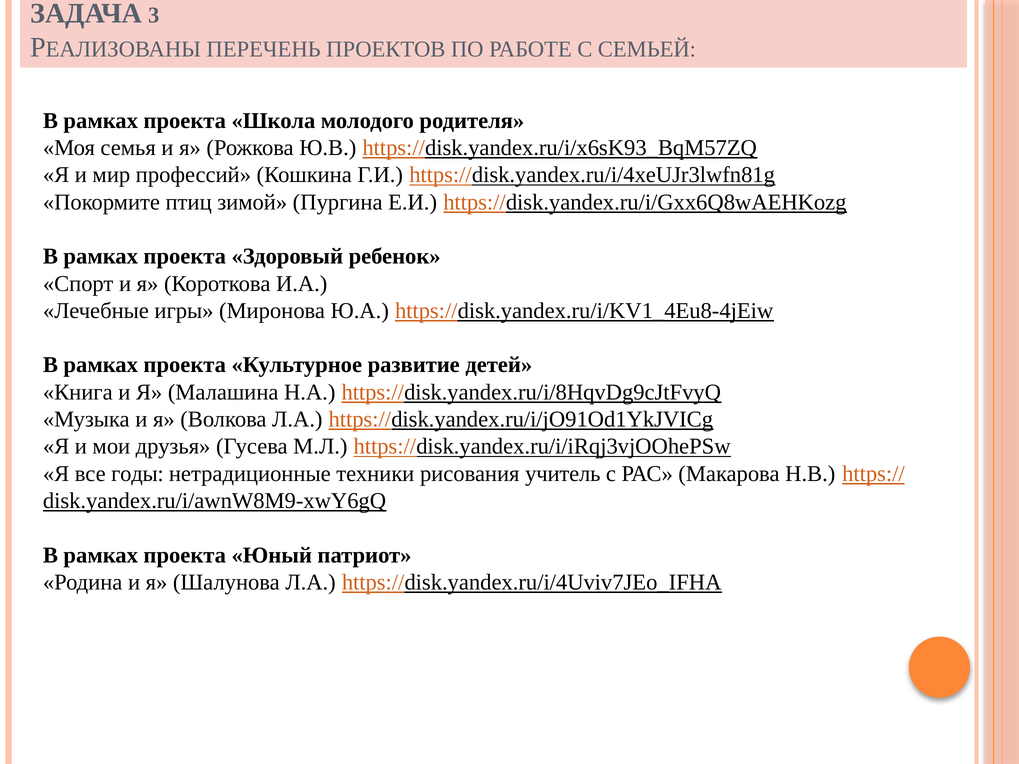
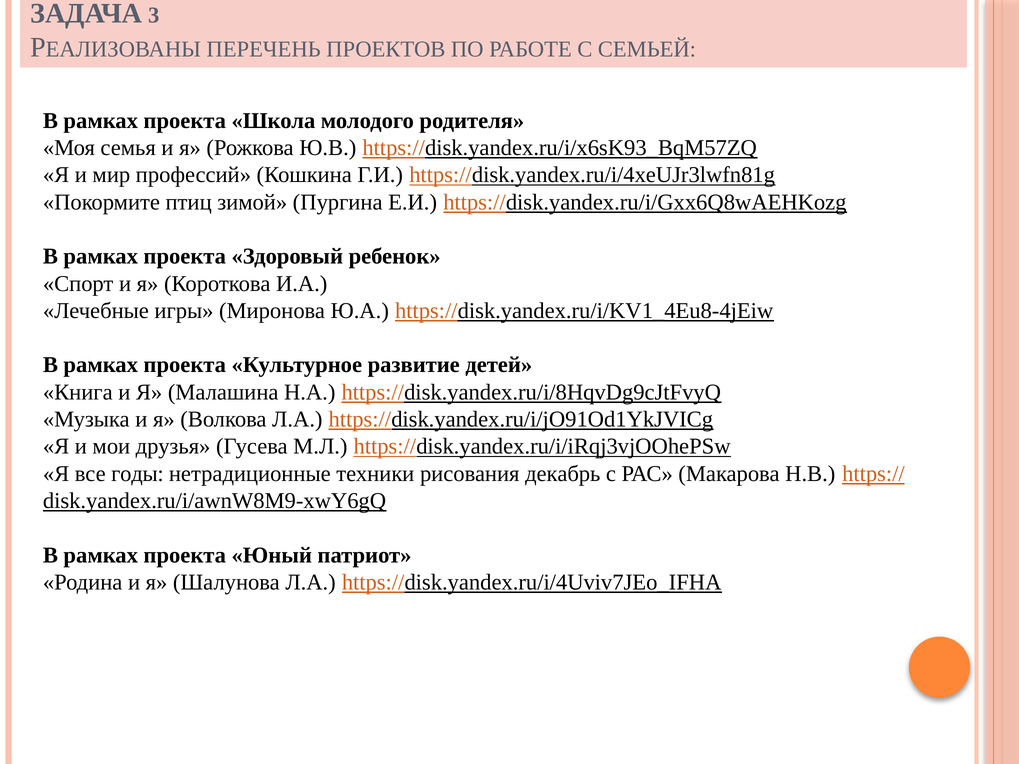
учитель: учитель -> декабрь
